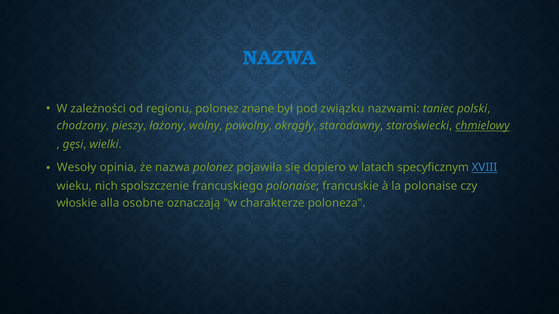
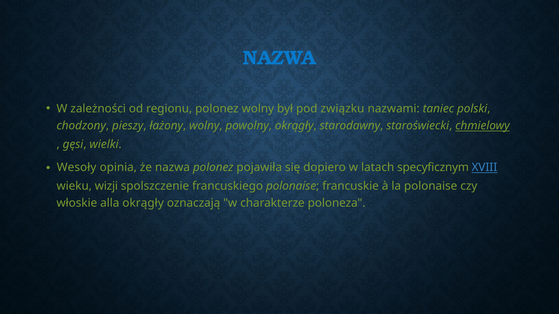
polonez znane: znane -> wolny
nich: nich -> wizji
alla osobne: osobne -> okrągły
